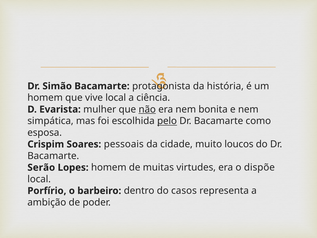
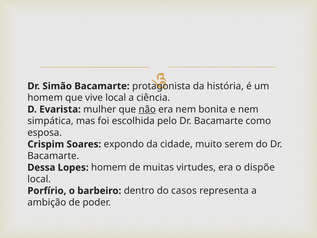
pelo underline: present -> none
pessoais: pessoais -> expondo
loucos: loucos -> serem
Serão: Serão -> Dessa
